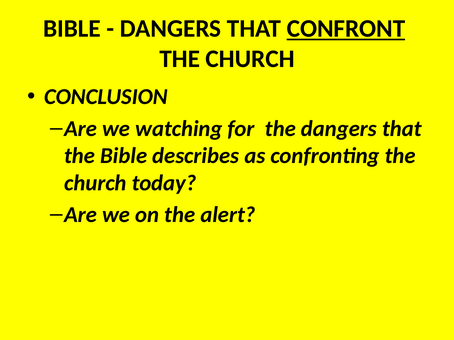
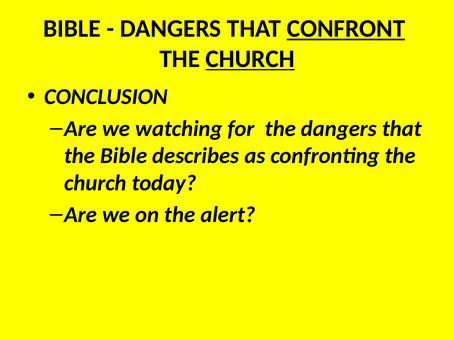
CHURCH at (250, 59) underline: none -> present
